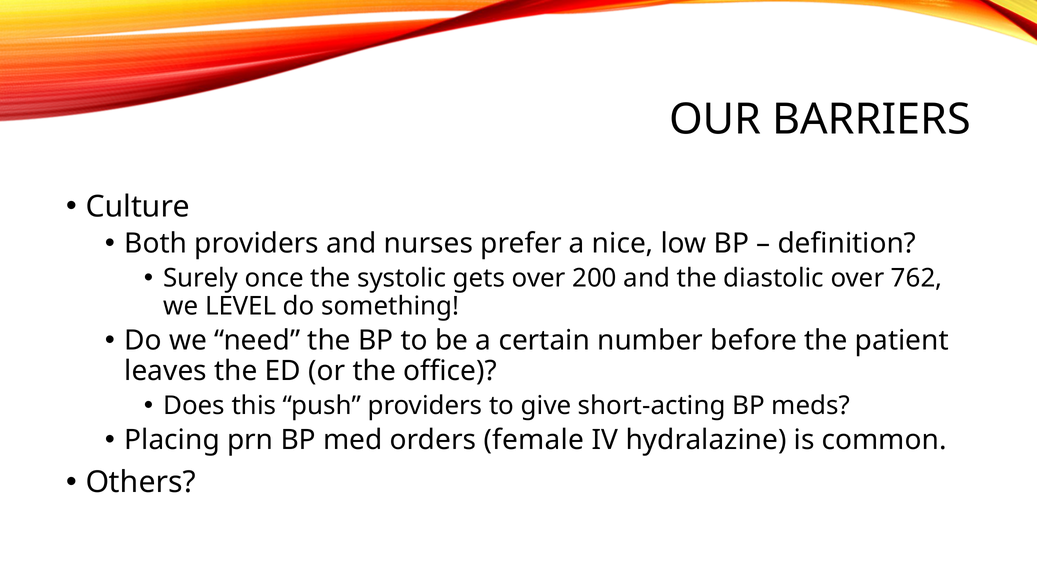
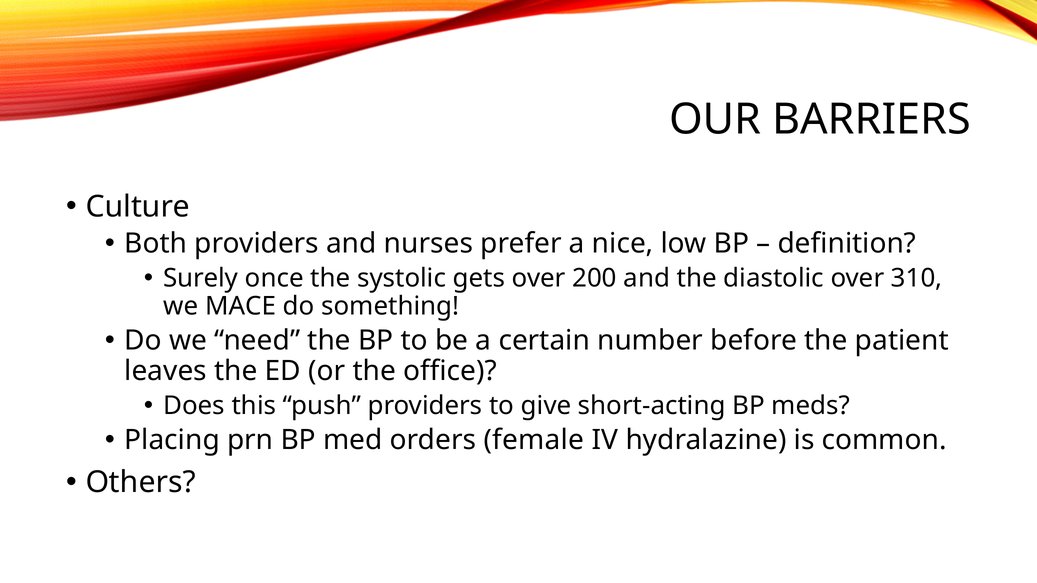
762: 762 -> 310
LEVEL: LEVEL -> MACE
